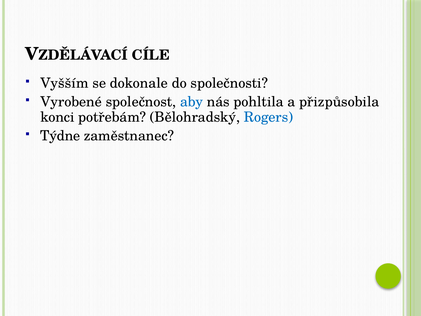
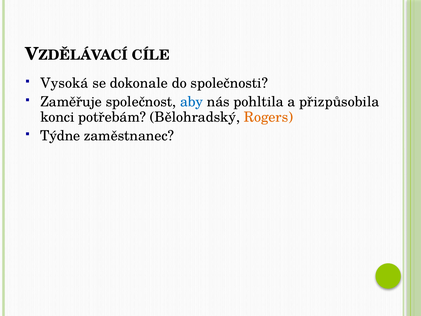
Vyšším: Vyšším -> Vysoká
Vyrobené: Vyrobené -> Zaměřuje
Rogers colour: blue -> orange
